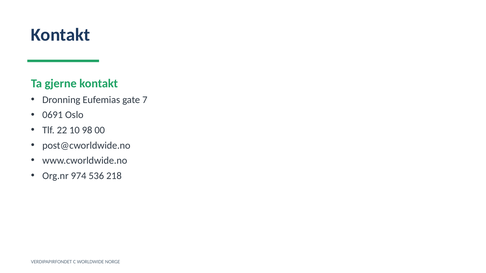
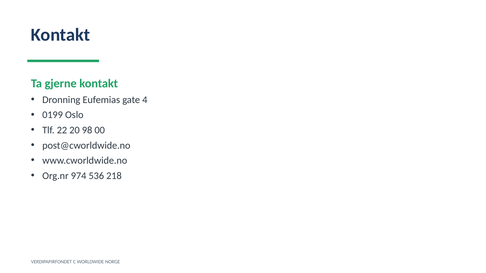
7: 7 -> 4
0691: 0691 -> 0199
10: 10 -> 20
